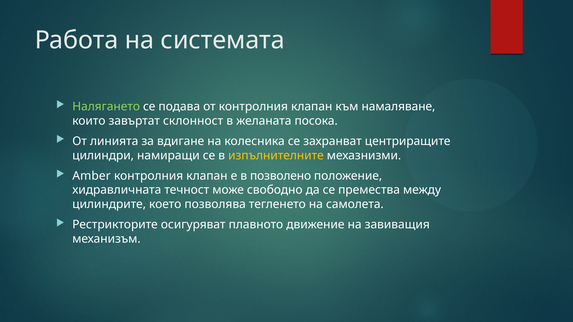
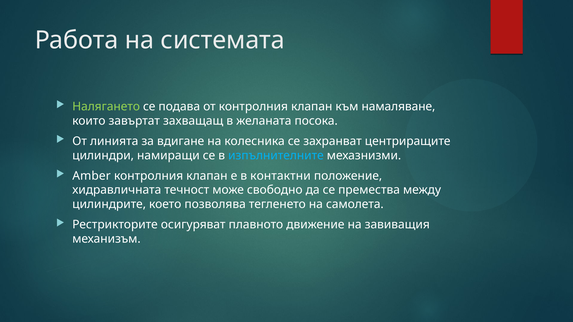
склонност: склонност -> захващащ
изпълнителните colour: yellow -> light blue
позволено: позволено -> контактни
